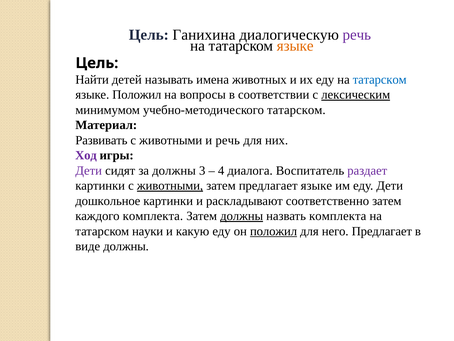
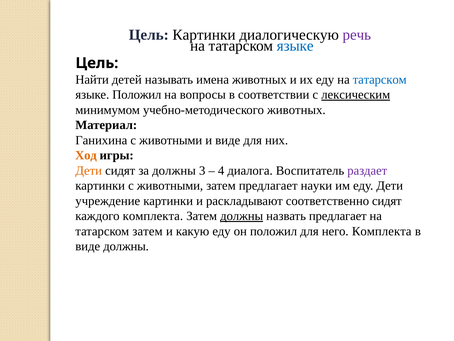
Цель Ганихина: Ганихина -> Картинки
языке at (295, 46) colour: orange -> blue
учебно-методического татарском: татарском -> животных
Развивать: Развивать -> Ганихина
и речь: речь -> виде
Ход colour: purple -> orange
Дети at (89, 170) colour: purple -> orange
животными at (170, 185) underline: present -> none
предлагает языке: языке -> науки
дошкольное: дошкольное -> учреждение
соответственно затем: затем -> сидят
назвать комплекта: комплекта -> предлагает
татарском науки: науки -> затем
положил at (274, 231) underline: present -> none
него Предлагает: Предлагает -> Комплекта
